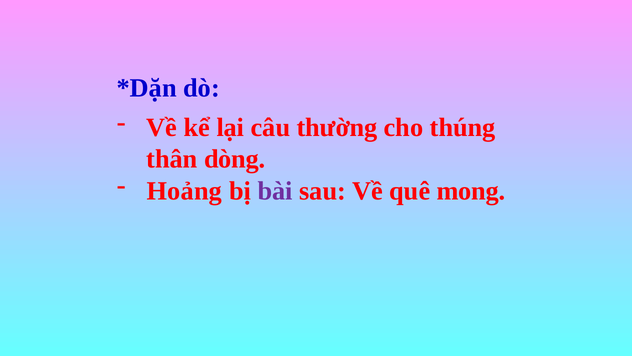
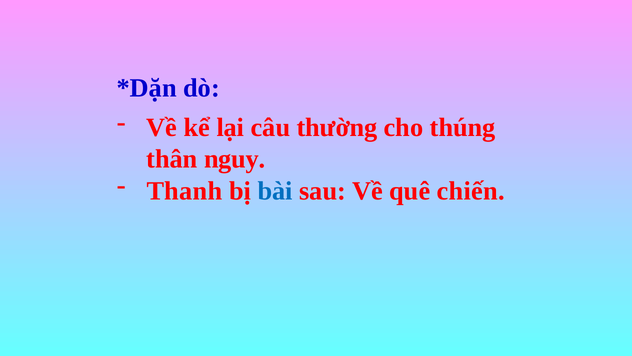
dòng: dòng -> nguy
Hoảng: Hoảng -> Thanh
bài colour: purple -> blue
mong: mong -> chiến
